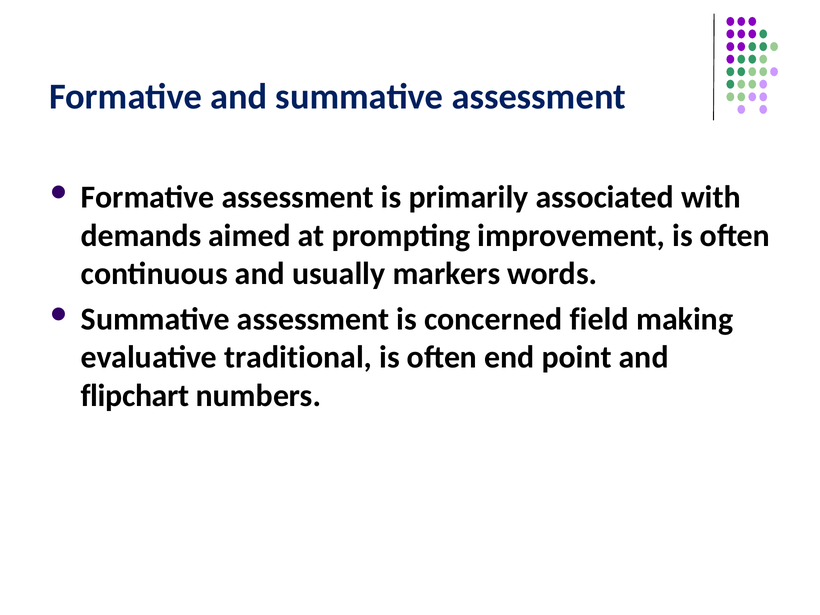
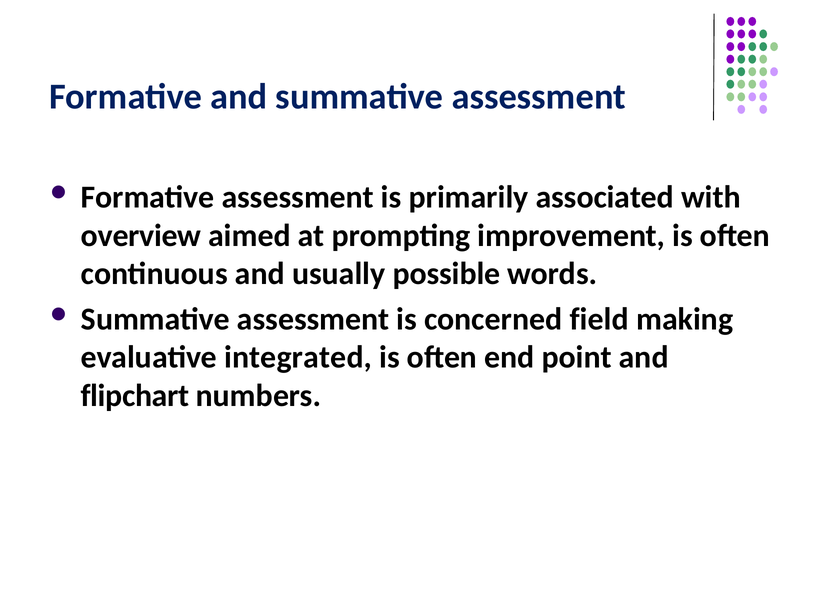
demands: demands -> overview
markers: markers -> possible
traditional: traditional -> integrated
